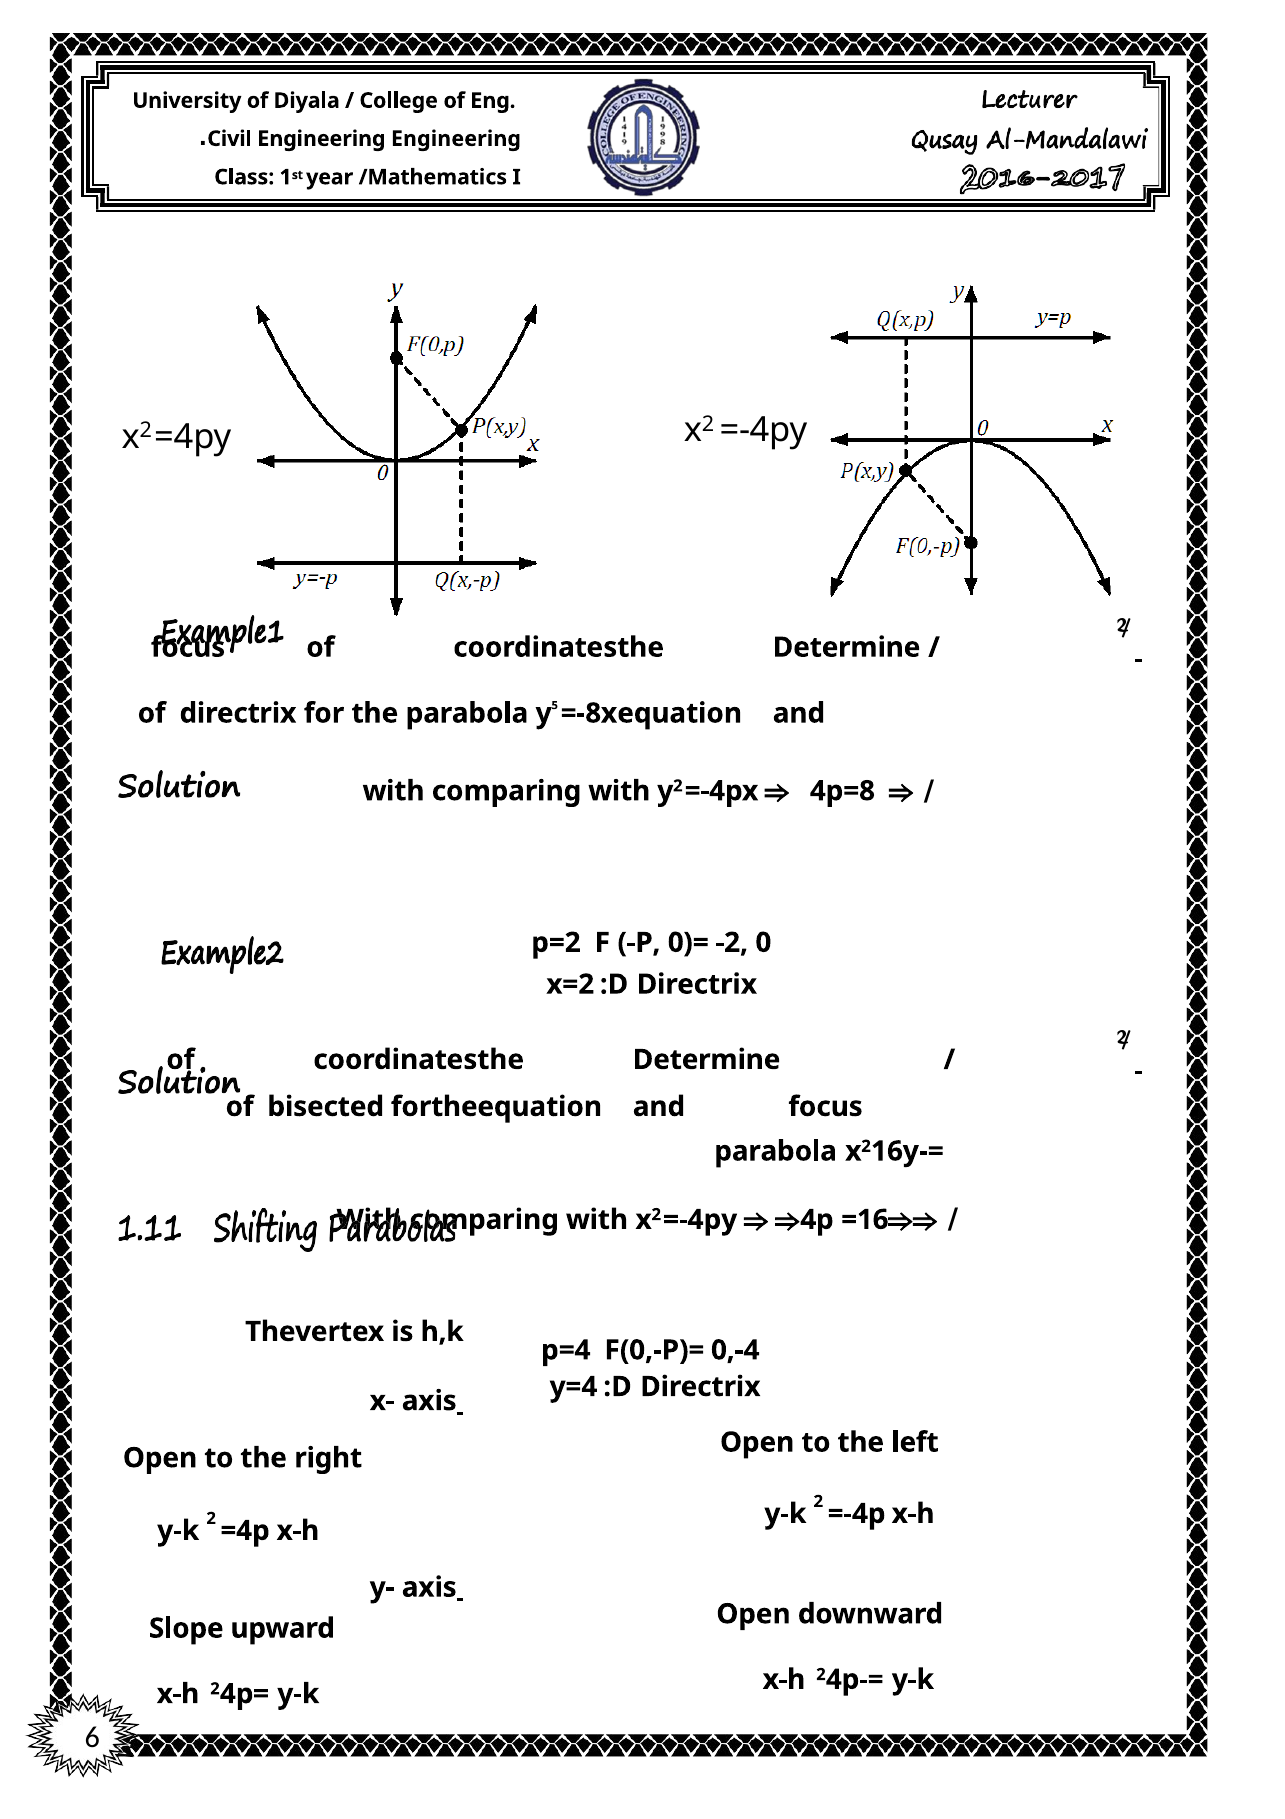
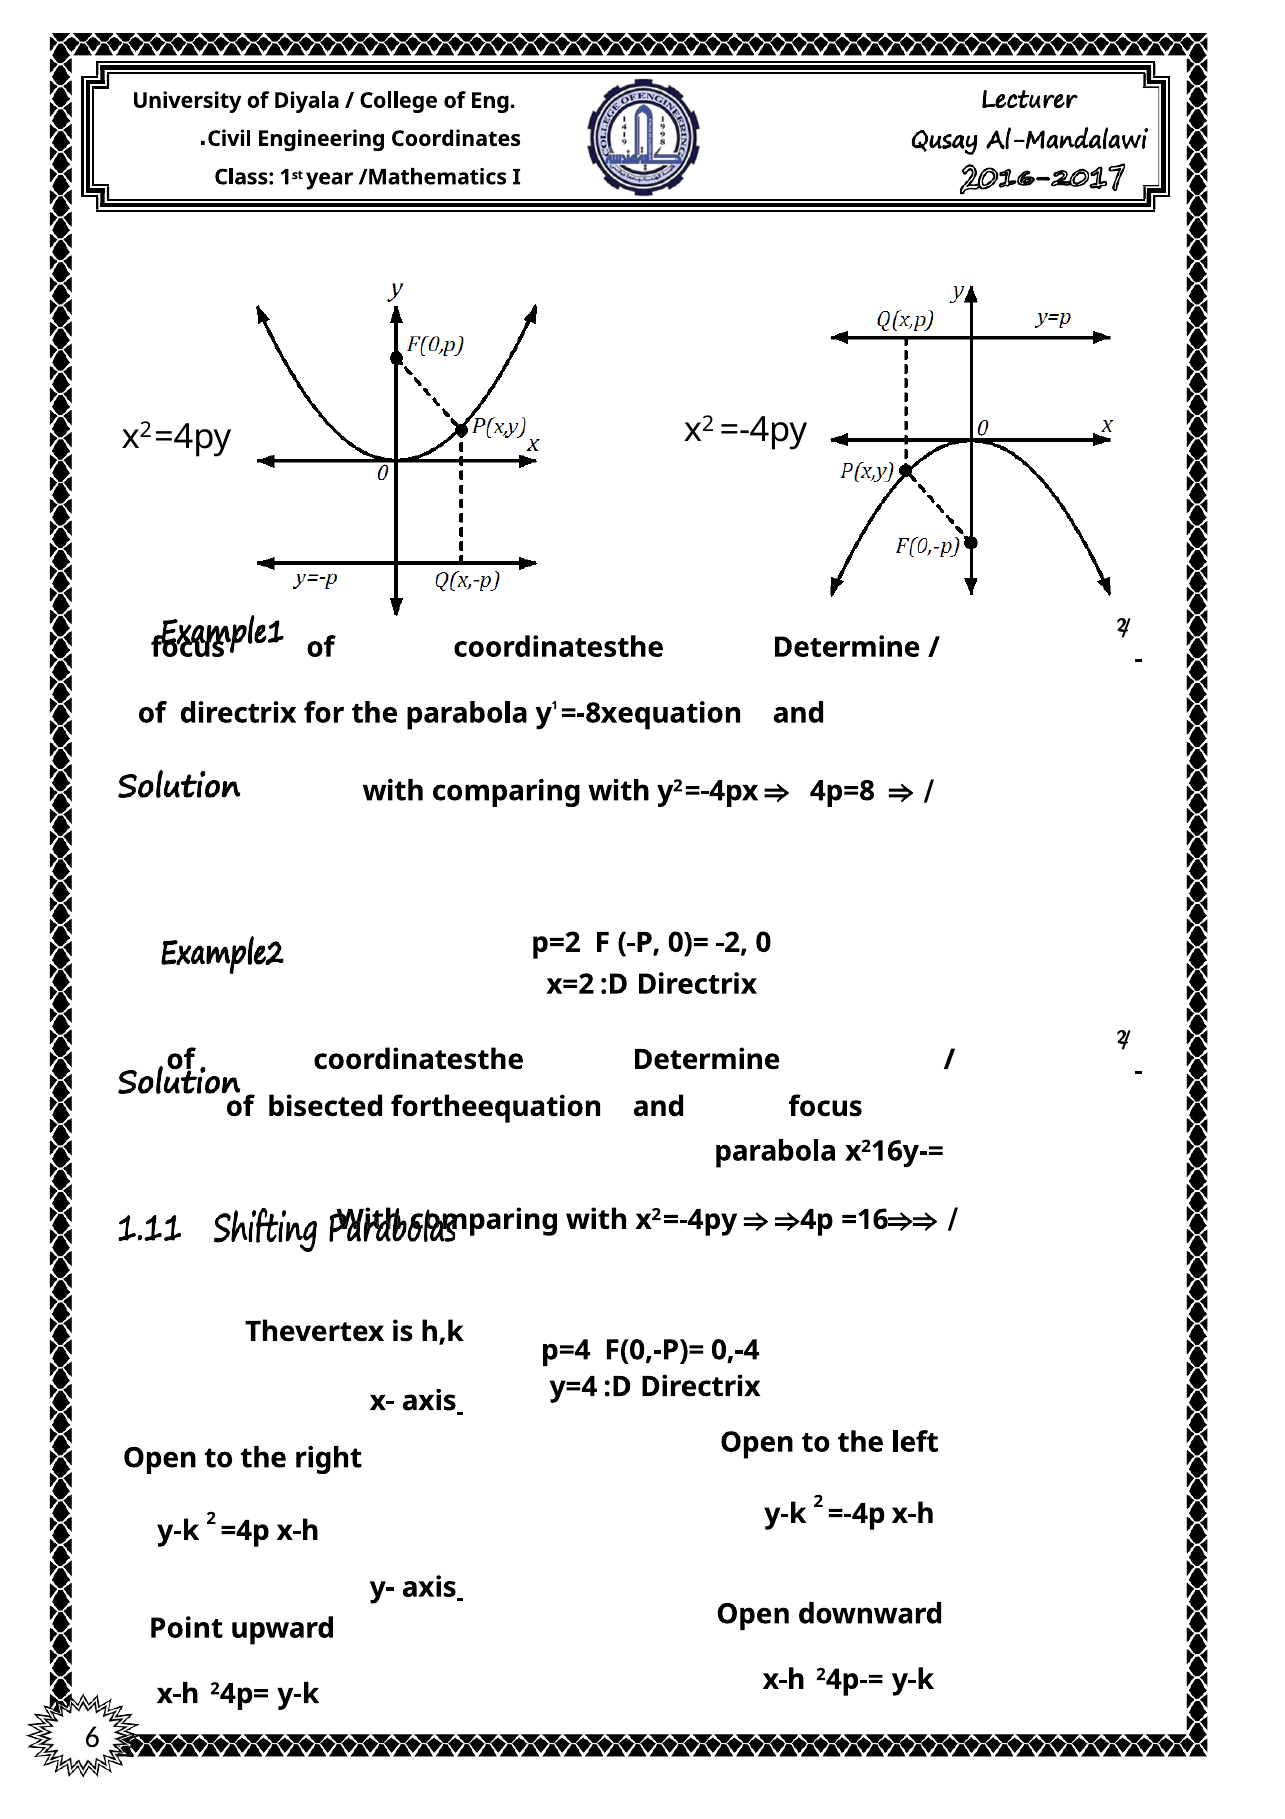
Engineering Engineering: Engineering -> Coordinates
5: 5 -> 1
Slope: Slope -> Point
